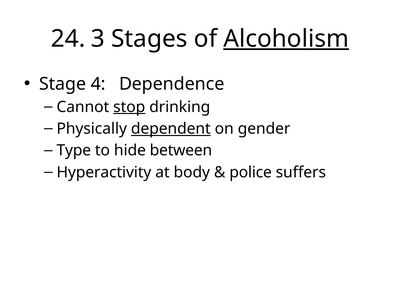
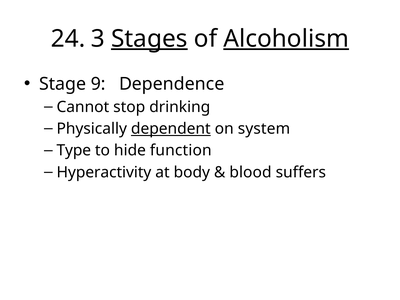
Stages underline: none -> present
4: 4 -> 9
stop underline: present -> none
gender: gender -> system
between: between -> function
police: police -> blood
